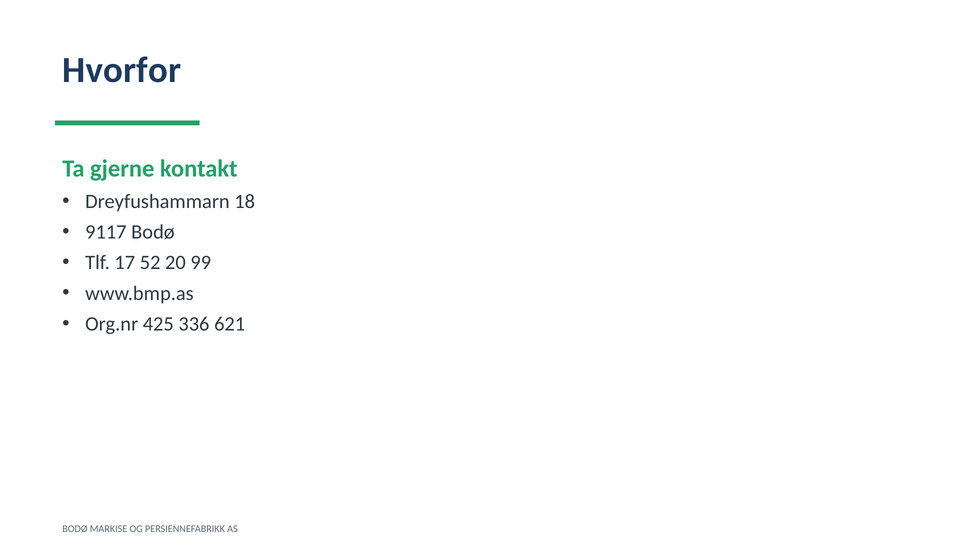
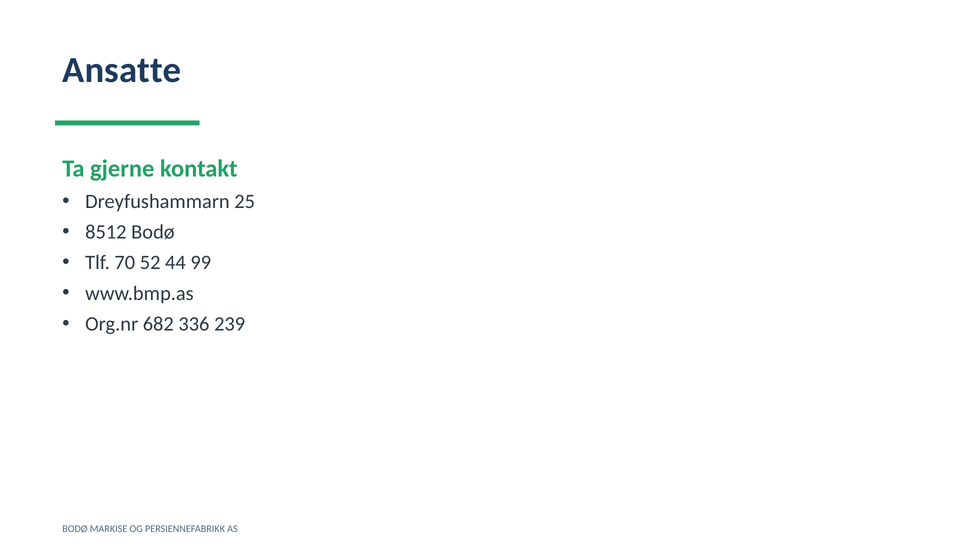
Hvorfor: Hvorfor -> Ansatte
18: 18 -> 25
9117: 9117 -> 8512
17: 17 -> 70
20: 20 -> 44
425: 425 -> 682
621: 621 -> 239
